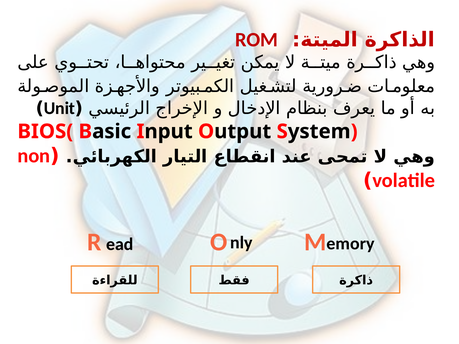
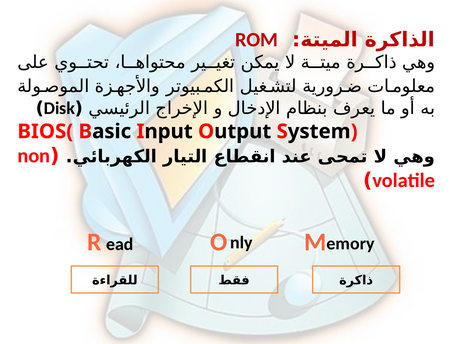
Unit: Unit -> Disk
